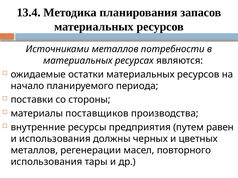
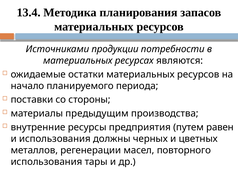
Источниками металлов: металлов -> продукции
поставщиков: поставщиков -> предыдущим
